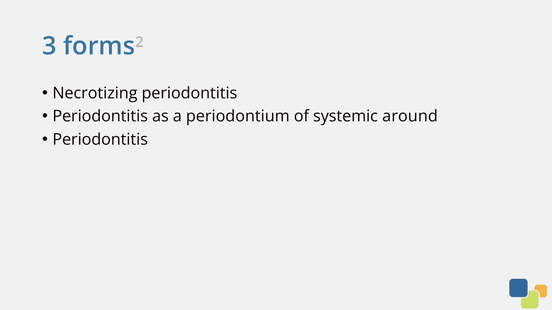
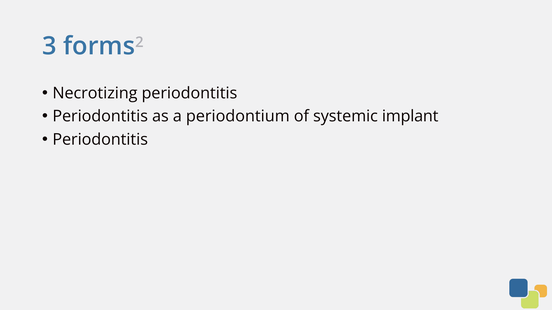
around: around -> implant
